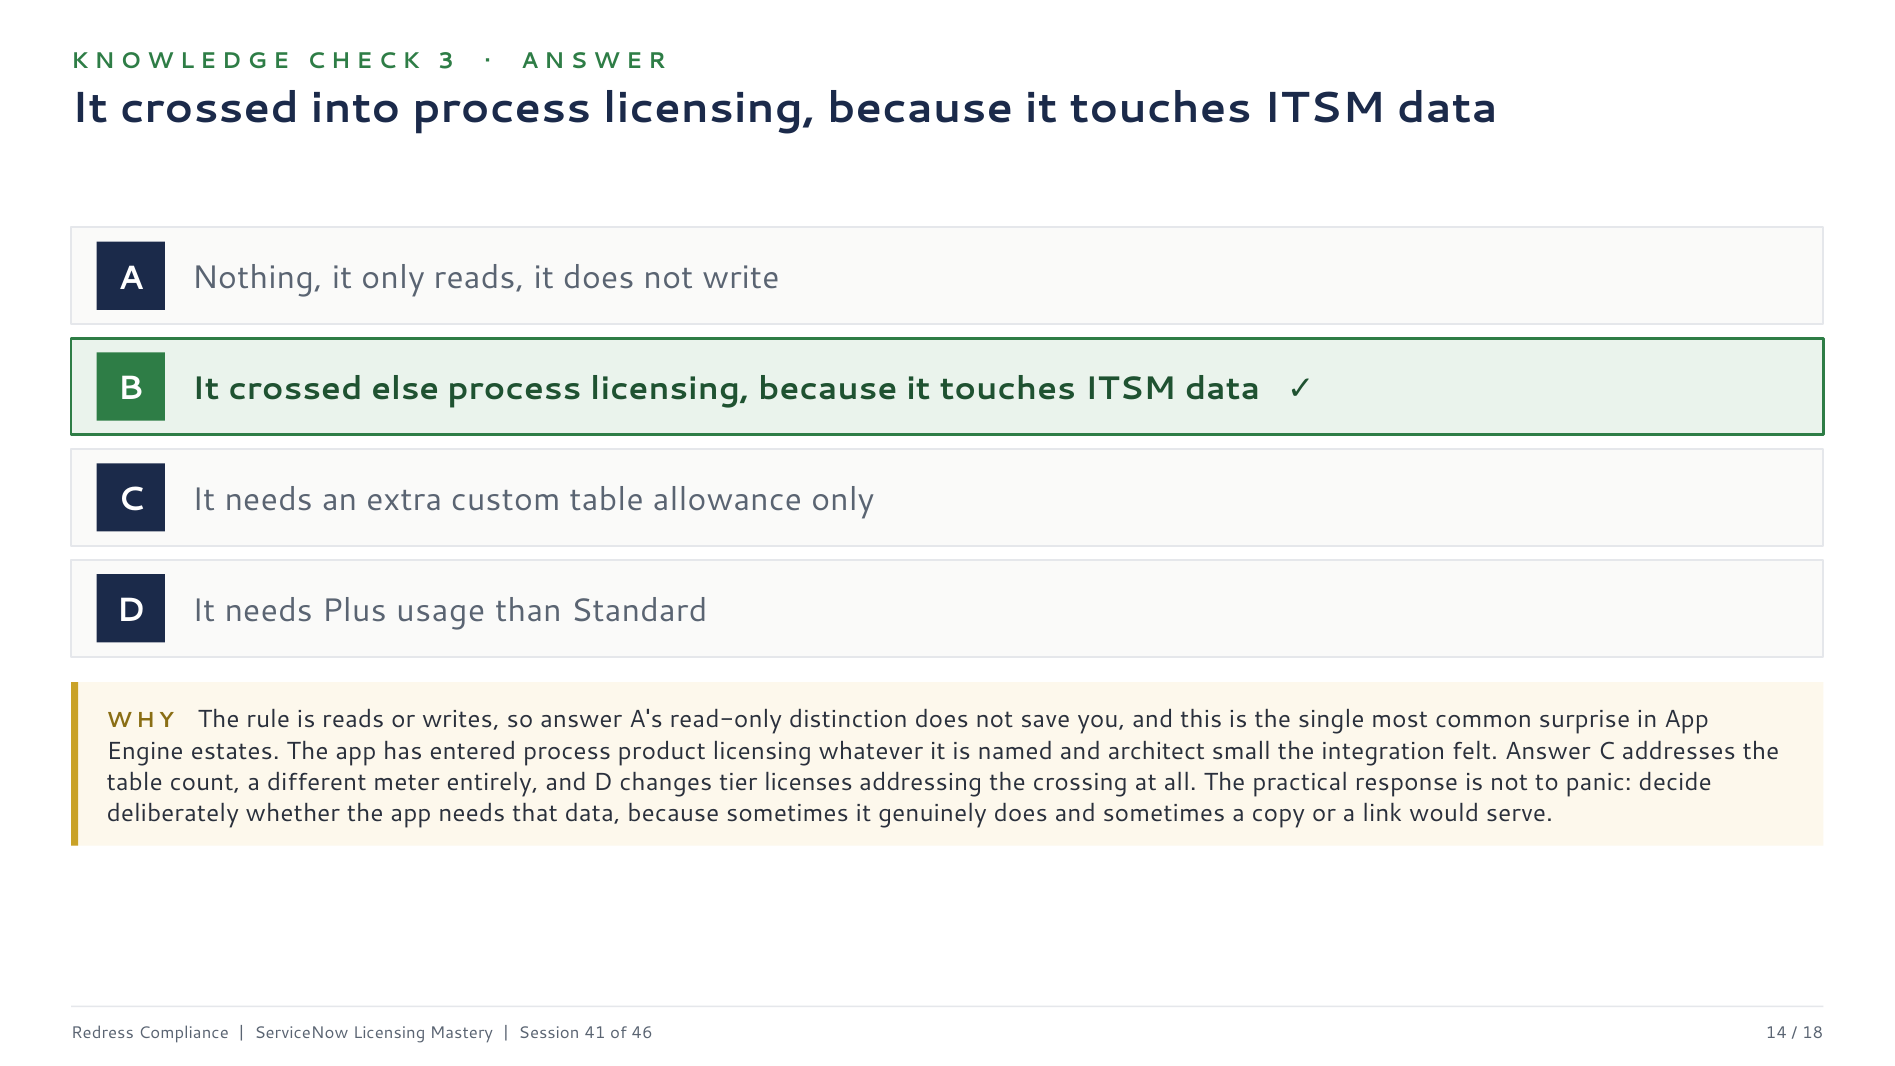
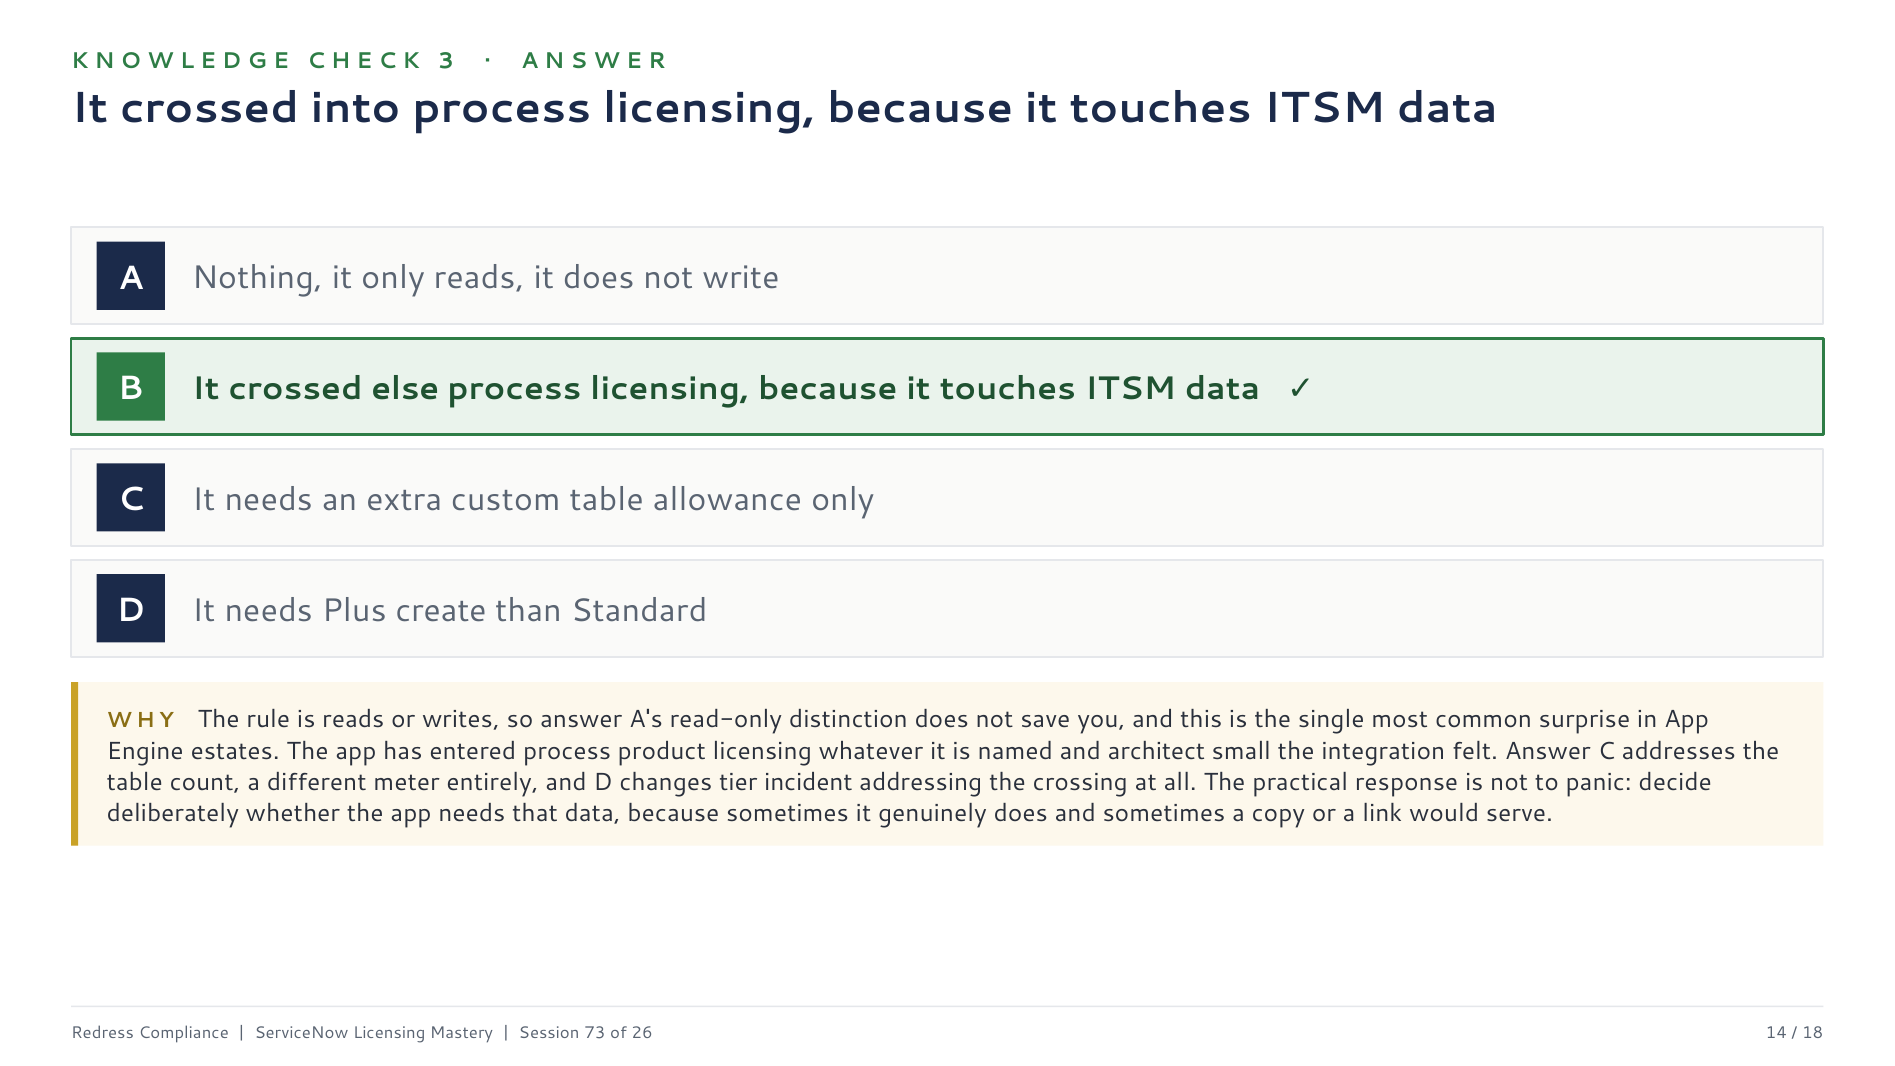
usage: usage -> create
licenses: licenses -> incident
41: 41 -> 73
46: 46 -> 26
